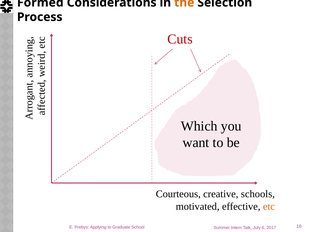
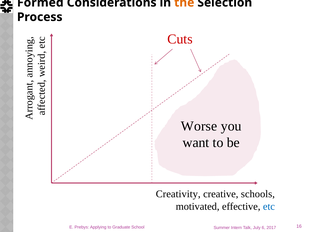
Which: Which -> Worse
Courteous: Courteous -> Creativity
etc colour: orange -> blue
